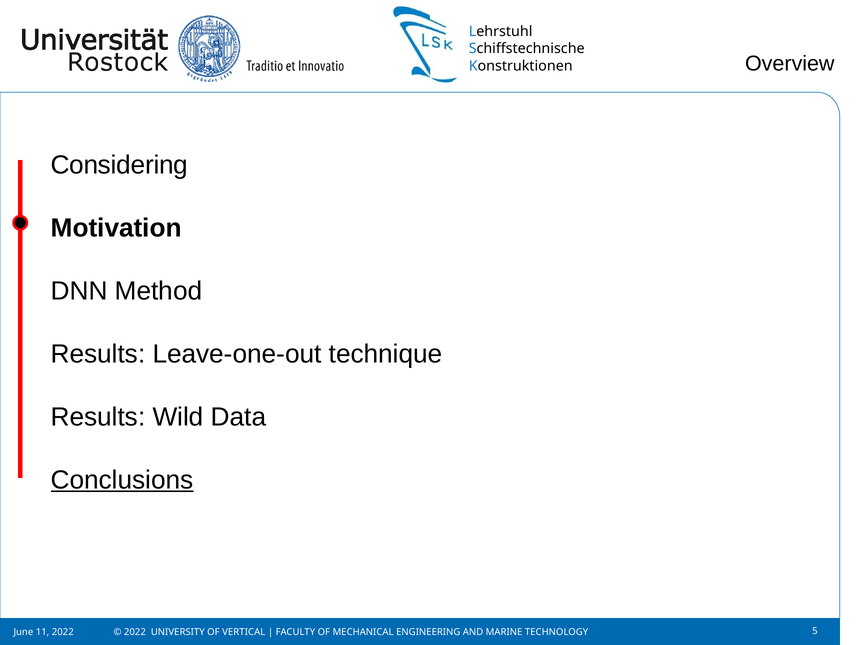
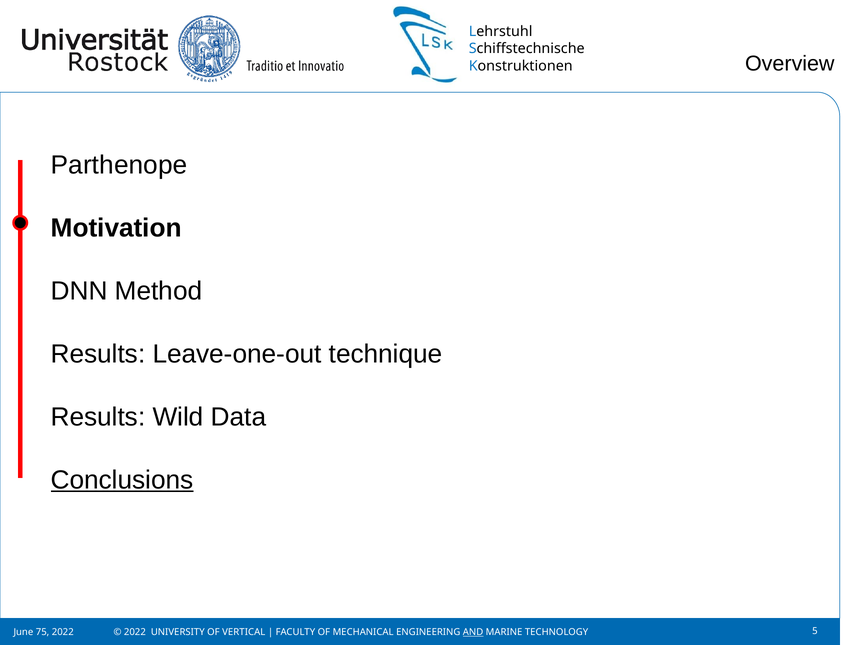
Considering: Considering -> Parthenope
11: 11 -> 75
AND underline: none -> present
